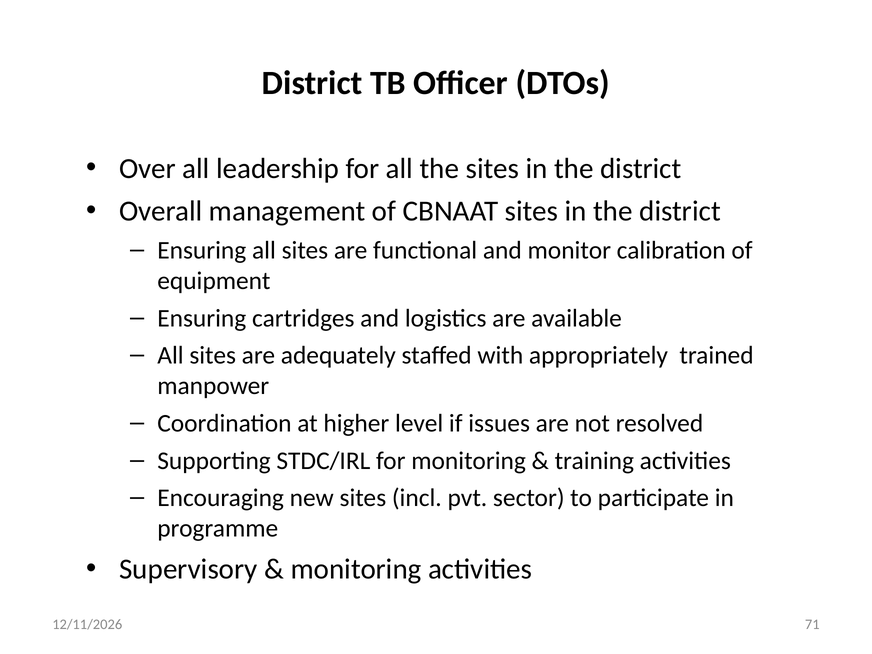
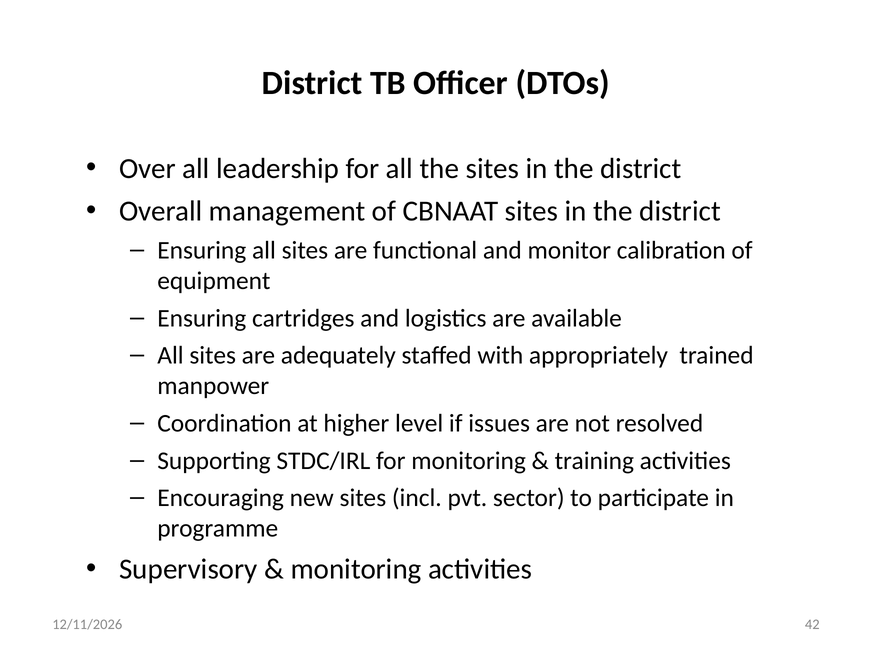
71: 71 -> 42
